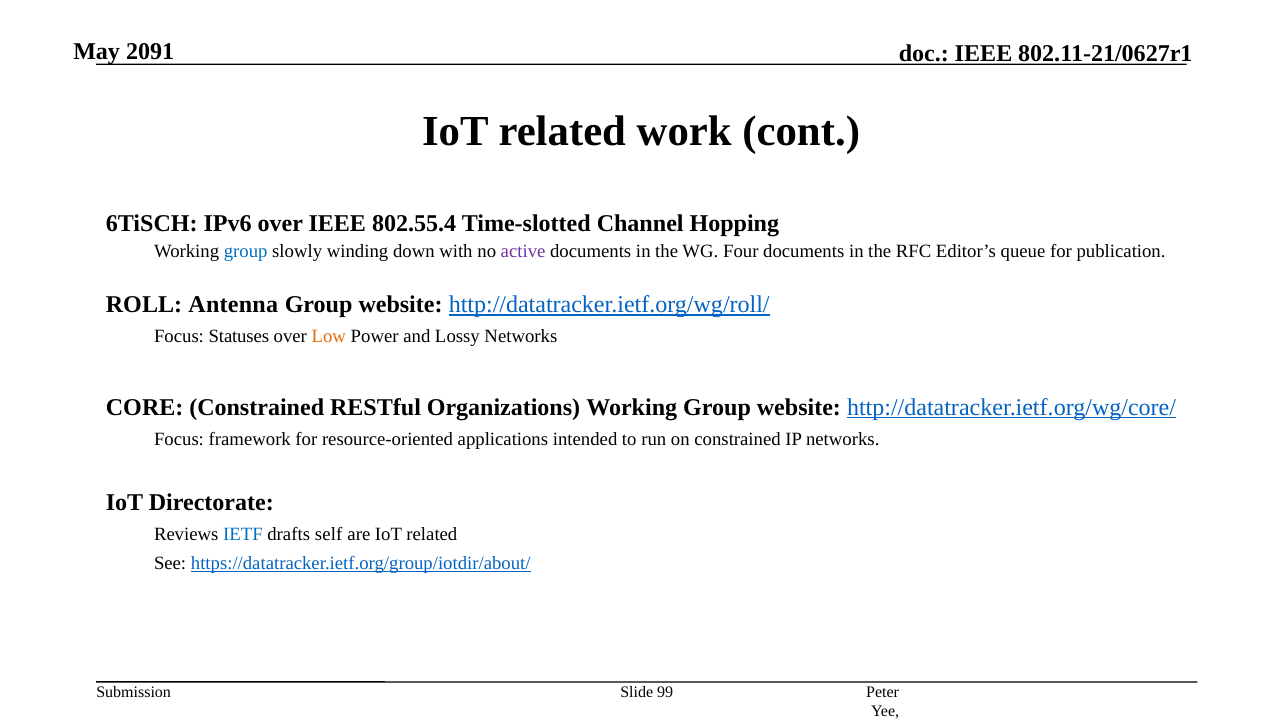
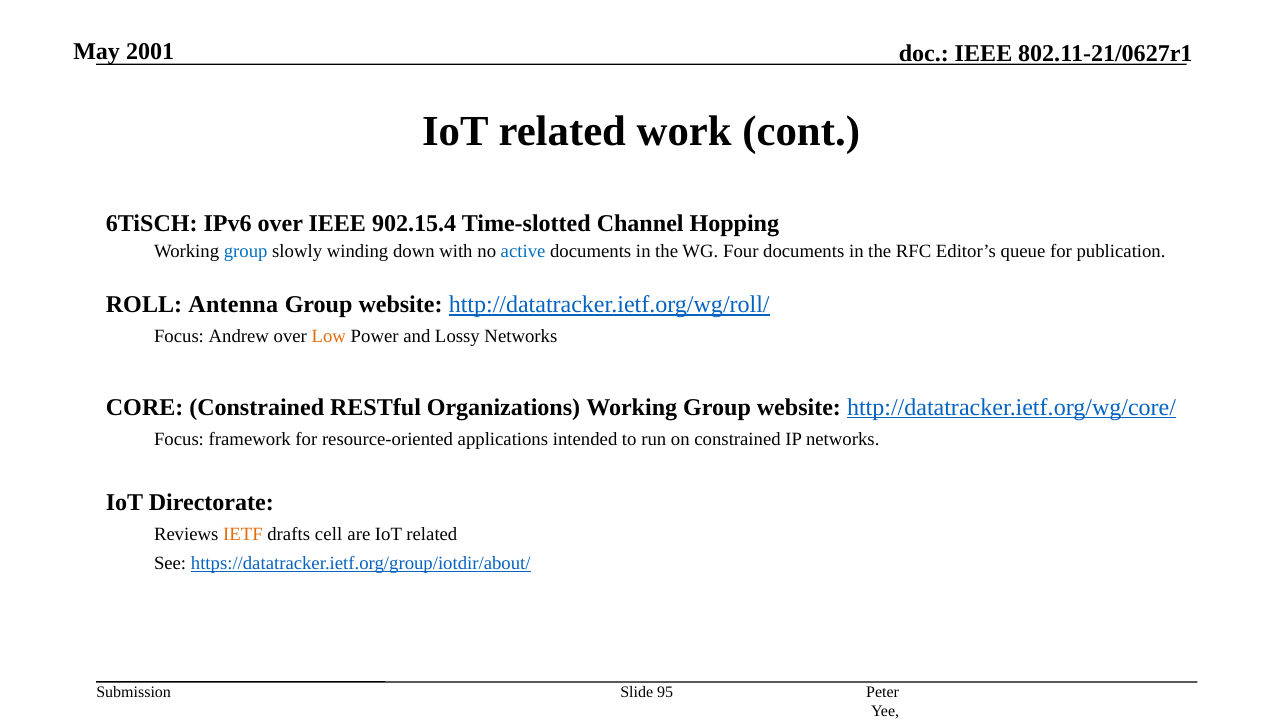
2091: 2091 -> 2001
802.55.4: 802.55.4 -> 902.15.4
active colour: purple -> blue
Statuses: Statuses -> Andrew
IETF colour: blue -> orange
self: self -> cell
99: 99 -> 95
